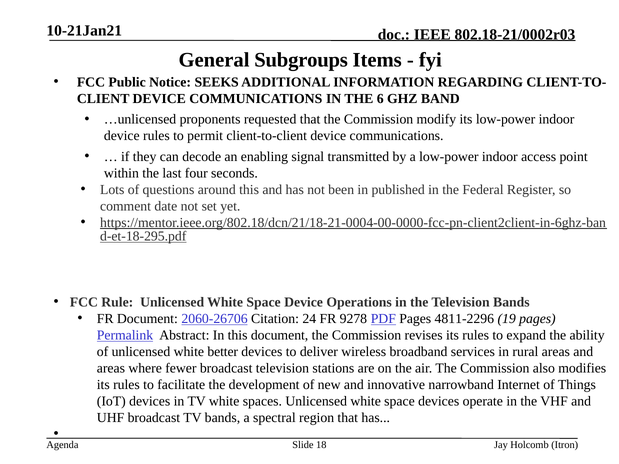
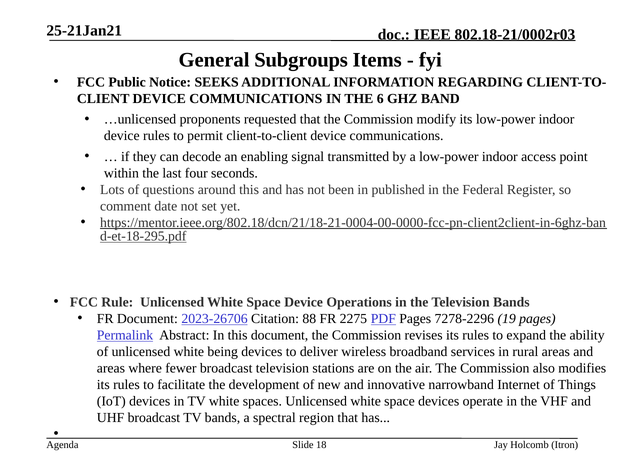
10-21Jan21: 10-21Jan21 -> 25-21Jan21
2060-26706: 2060-26706 -> 2023-26706
24: 24 -> 88
9278: 9278 -> 2275
4811-2296: 4811-2296 -> 7278-2296
better: better -> being
